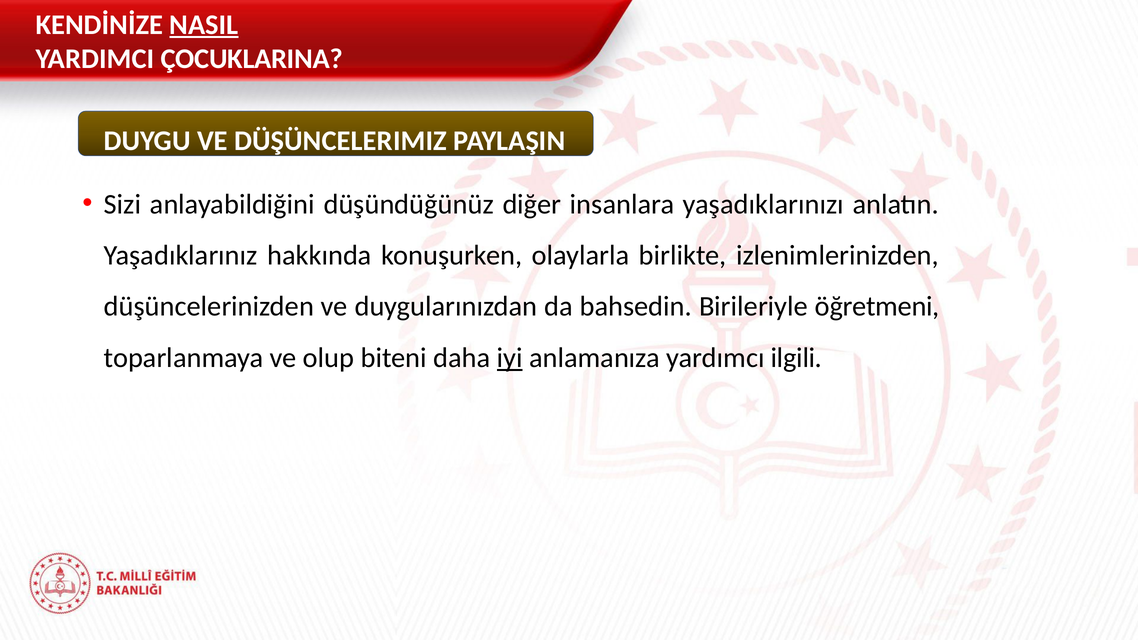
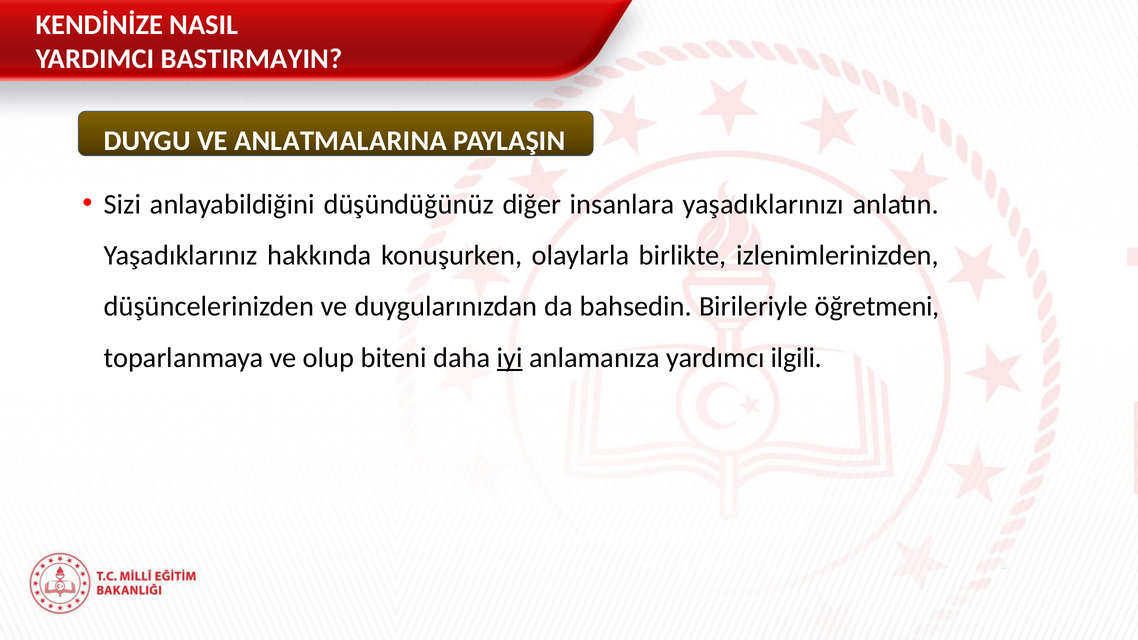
NASIL underline: present -> none
ÇOCUKLARINA: ÇOCUKLARINA -> BASTIRMAYIN
DÜŞÜNCELERIMIZ: DÜŞÜNCELERIMIZ -> ANLATMALARINA
